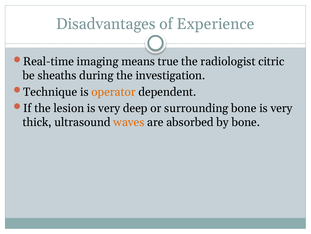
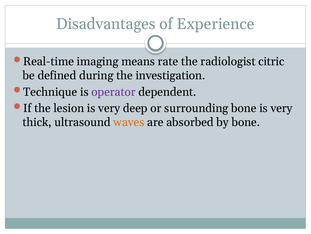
true: true -> rate
sheaths: sheaths -> defined
operator colour: orange -> purple
